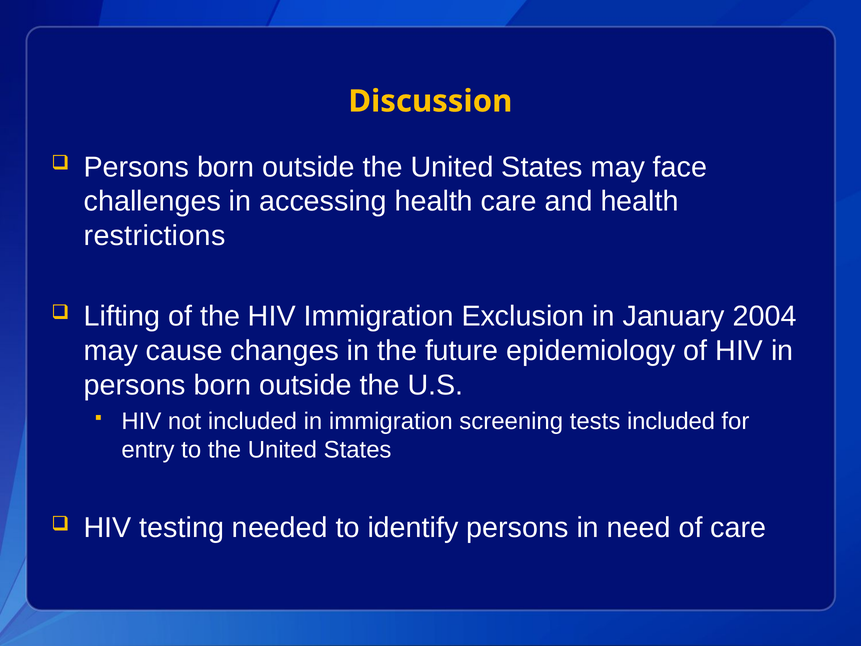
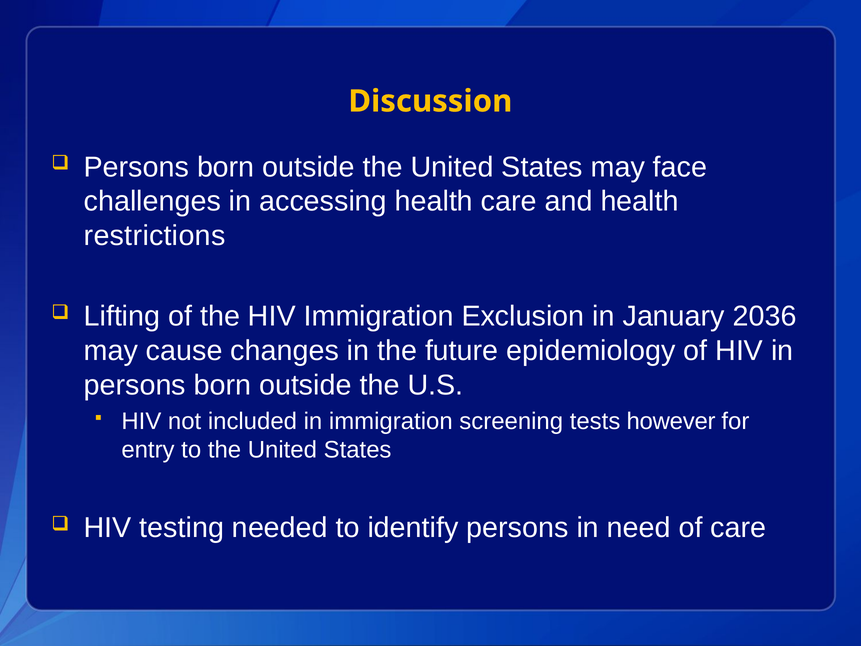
2004: 2004 -> 2036
tests included: included -> however
